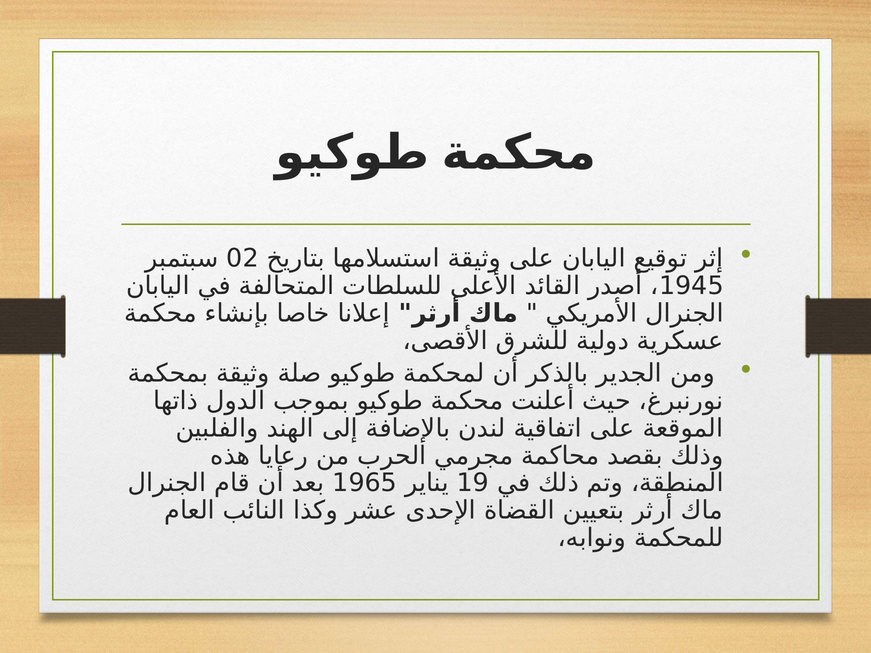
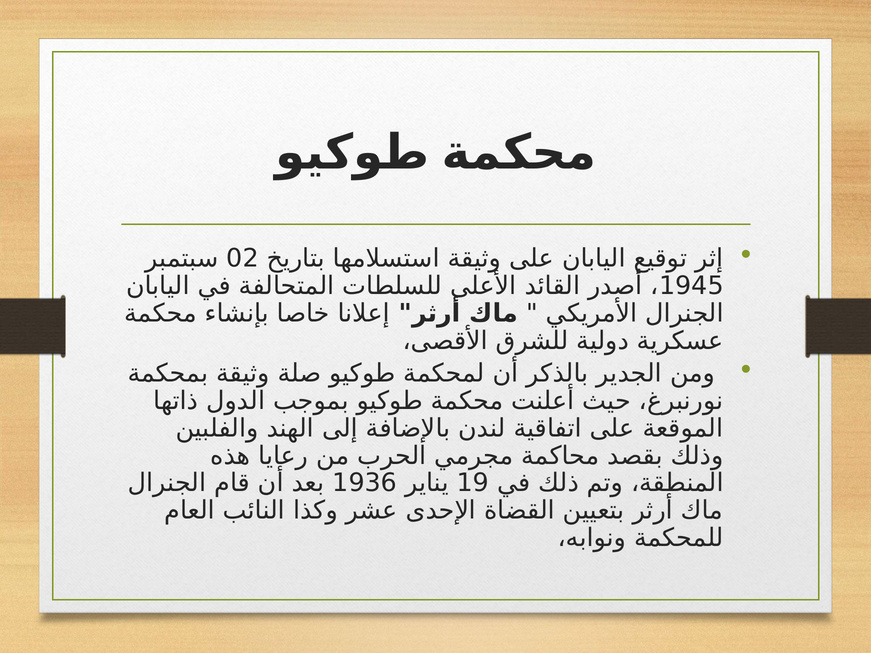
1965: 1965 -> 1936
